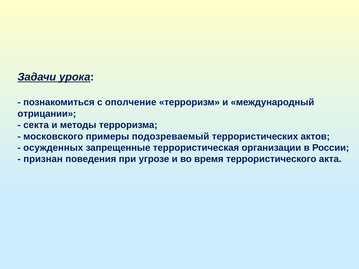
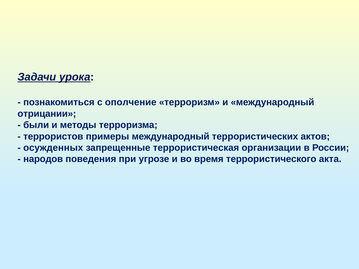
секта: секта -> были
московского: московского -> террористов
примеры подозреваемый: подозреваемый -> международный
признан: признан -> народов
